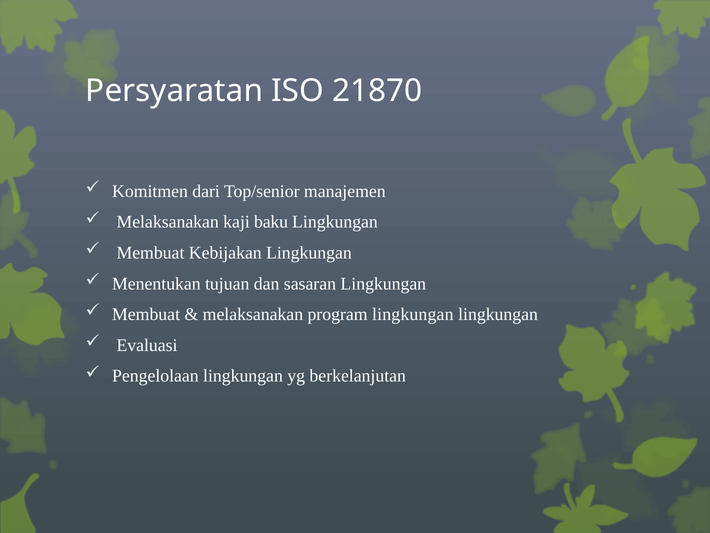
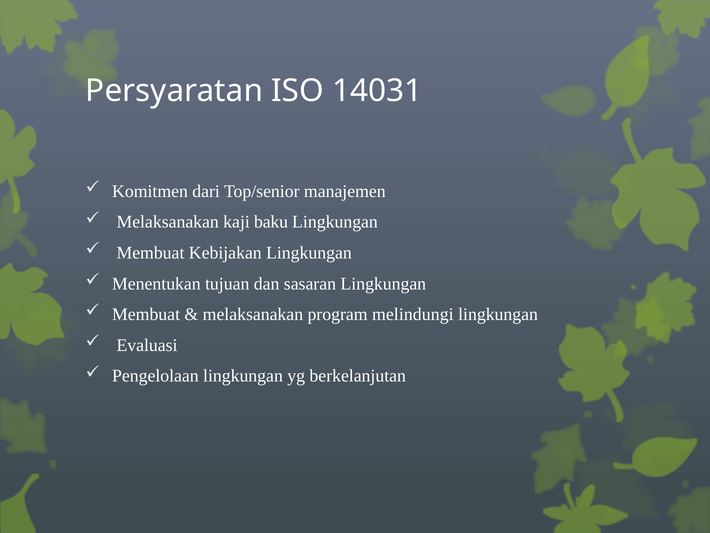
21870: 21870 -> 14031
program lingkungan: lingkungan -> melindungi
